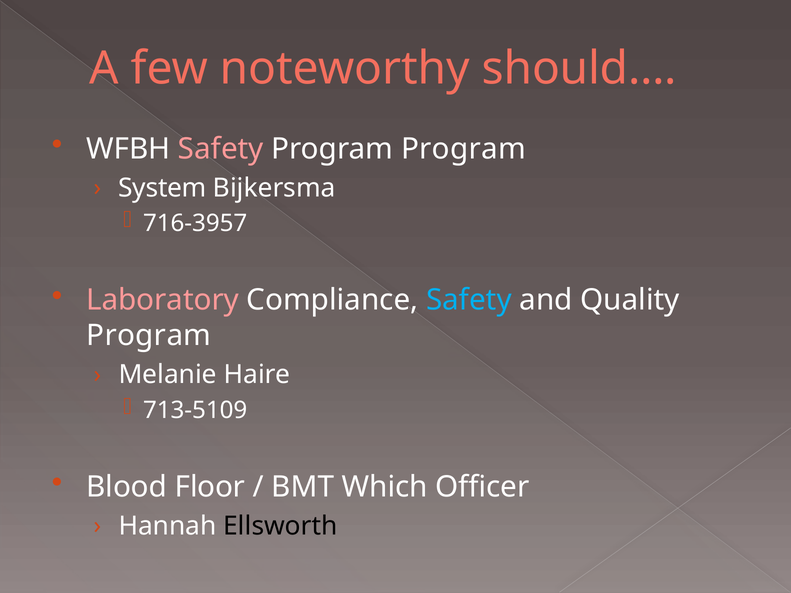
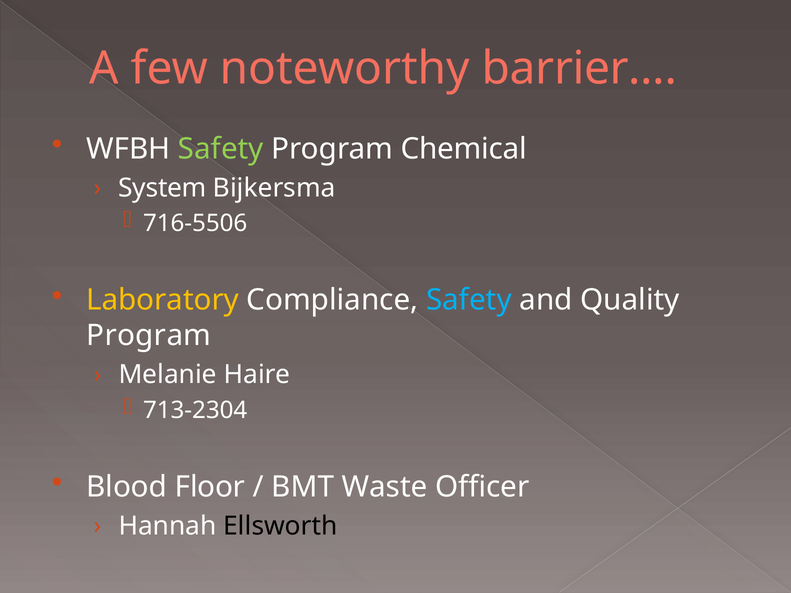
should…: should… -> barrier…
Safety at (221, 149) colour: pink -> light green
Program Program: Program -> Chemical
716-3957: 716-3957 -> 716-5506
Laboratory colour: pink -> yellow
713-5109: 713-5109 -> 713-2304
Which: Which -> Waste
